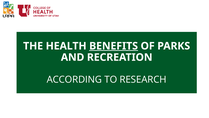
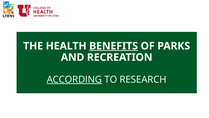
ACCORDING underline: none -> present
